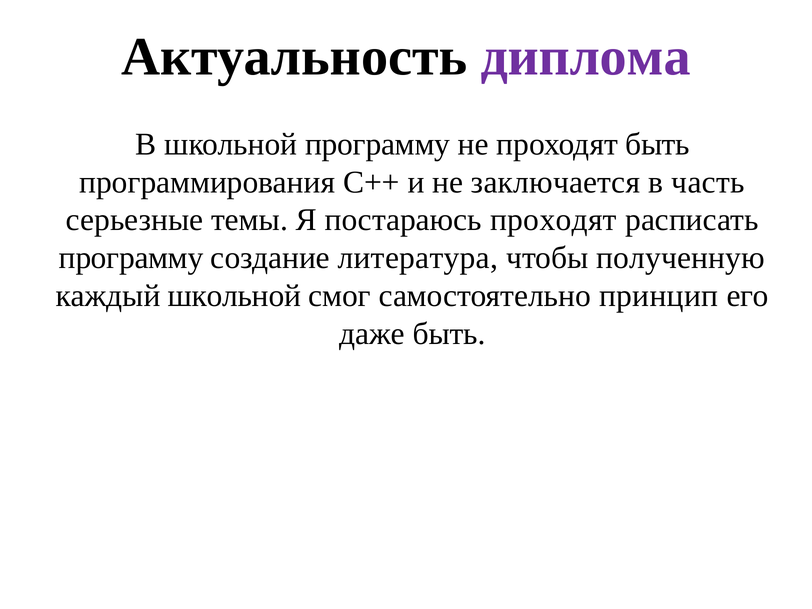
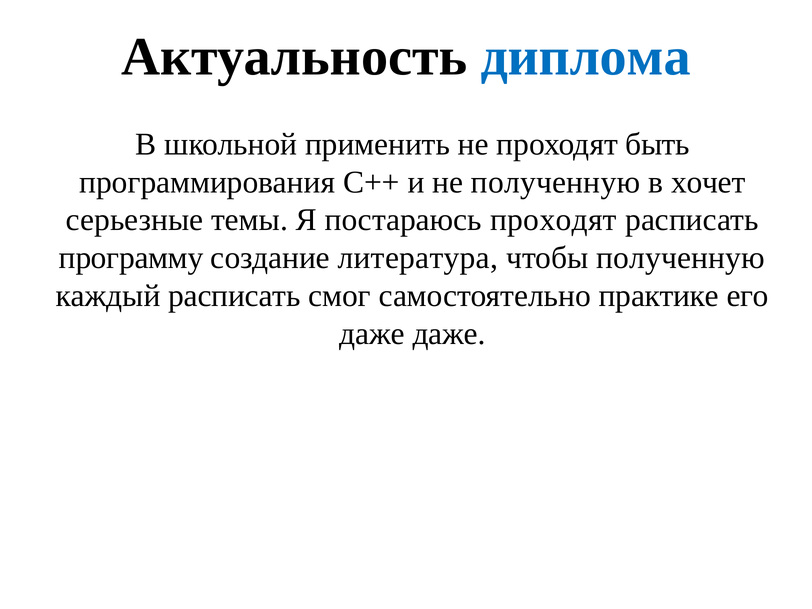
диплома colour: purple -> blue
школьной программу: программу -> применить
не заключается: заключается -> полученную
часть: часть -> хочет
каждый школьной: школьной -> расписать
принцип: принцип -> практике
даже быть: быть -> даже
